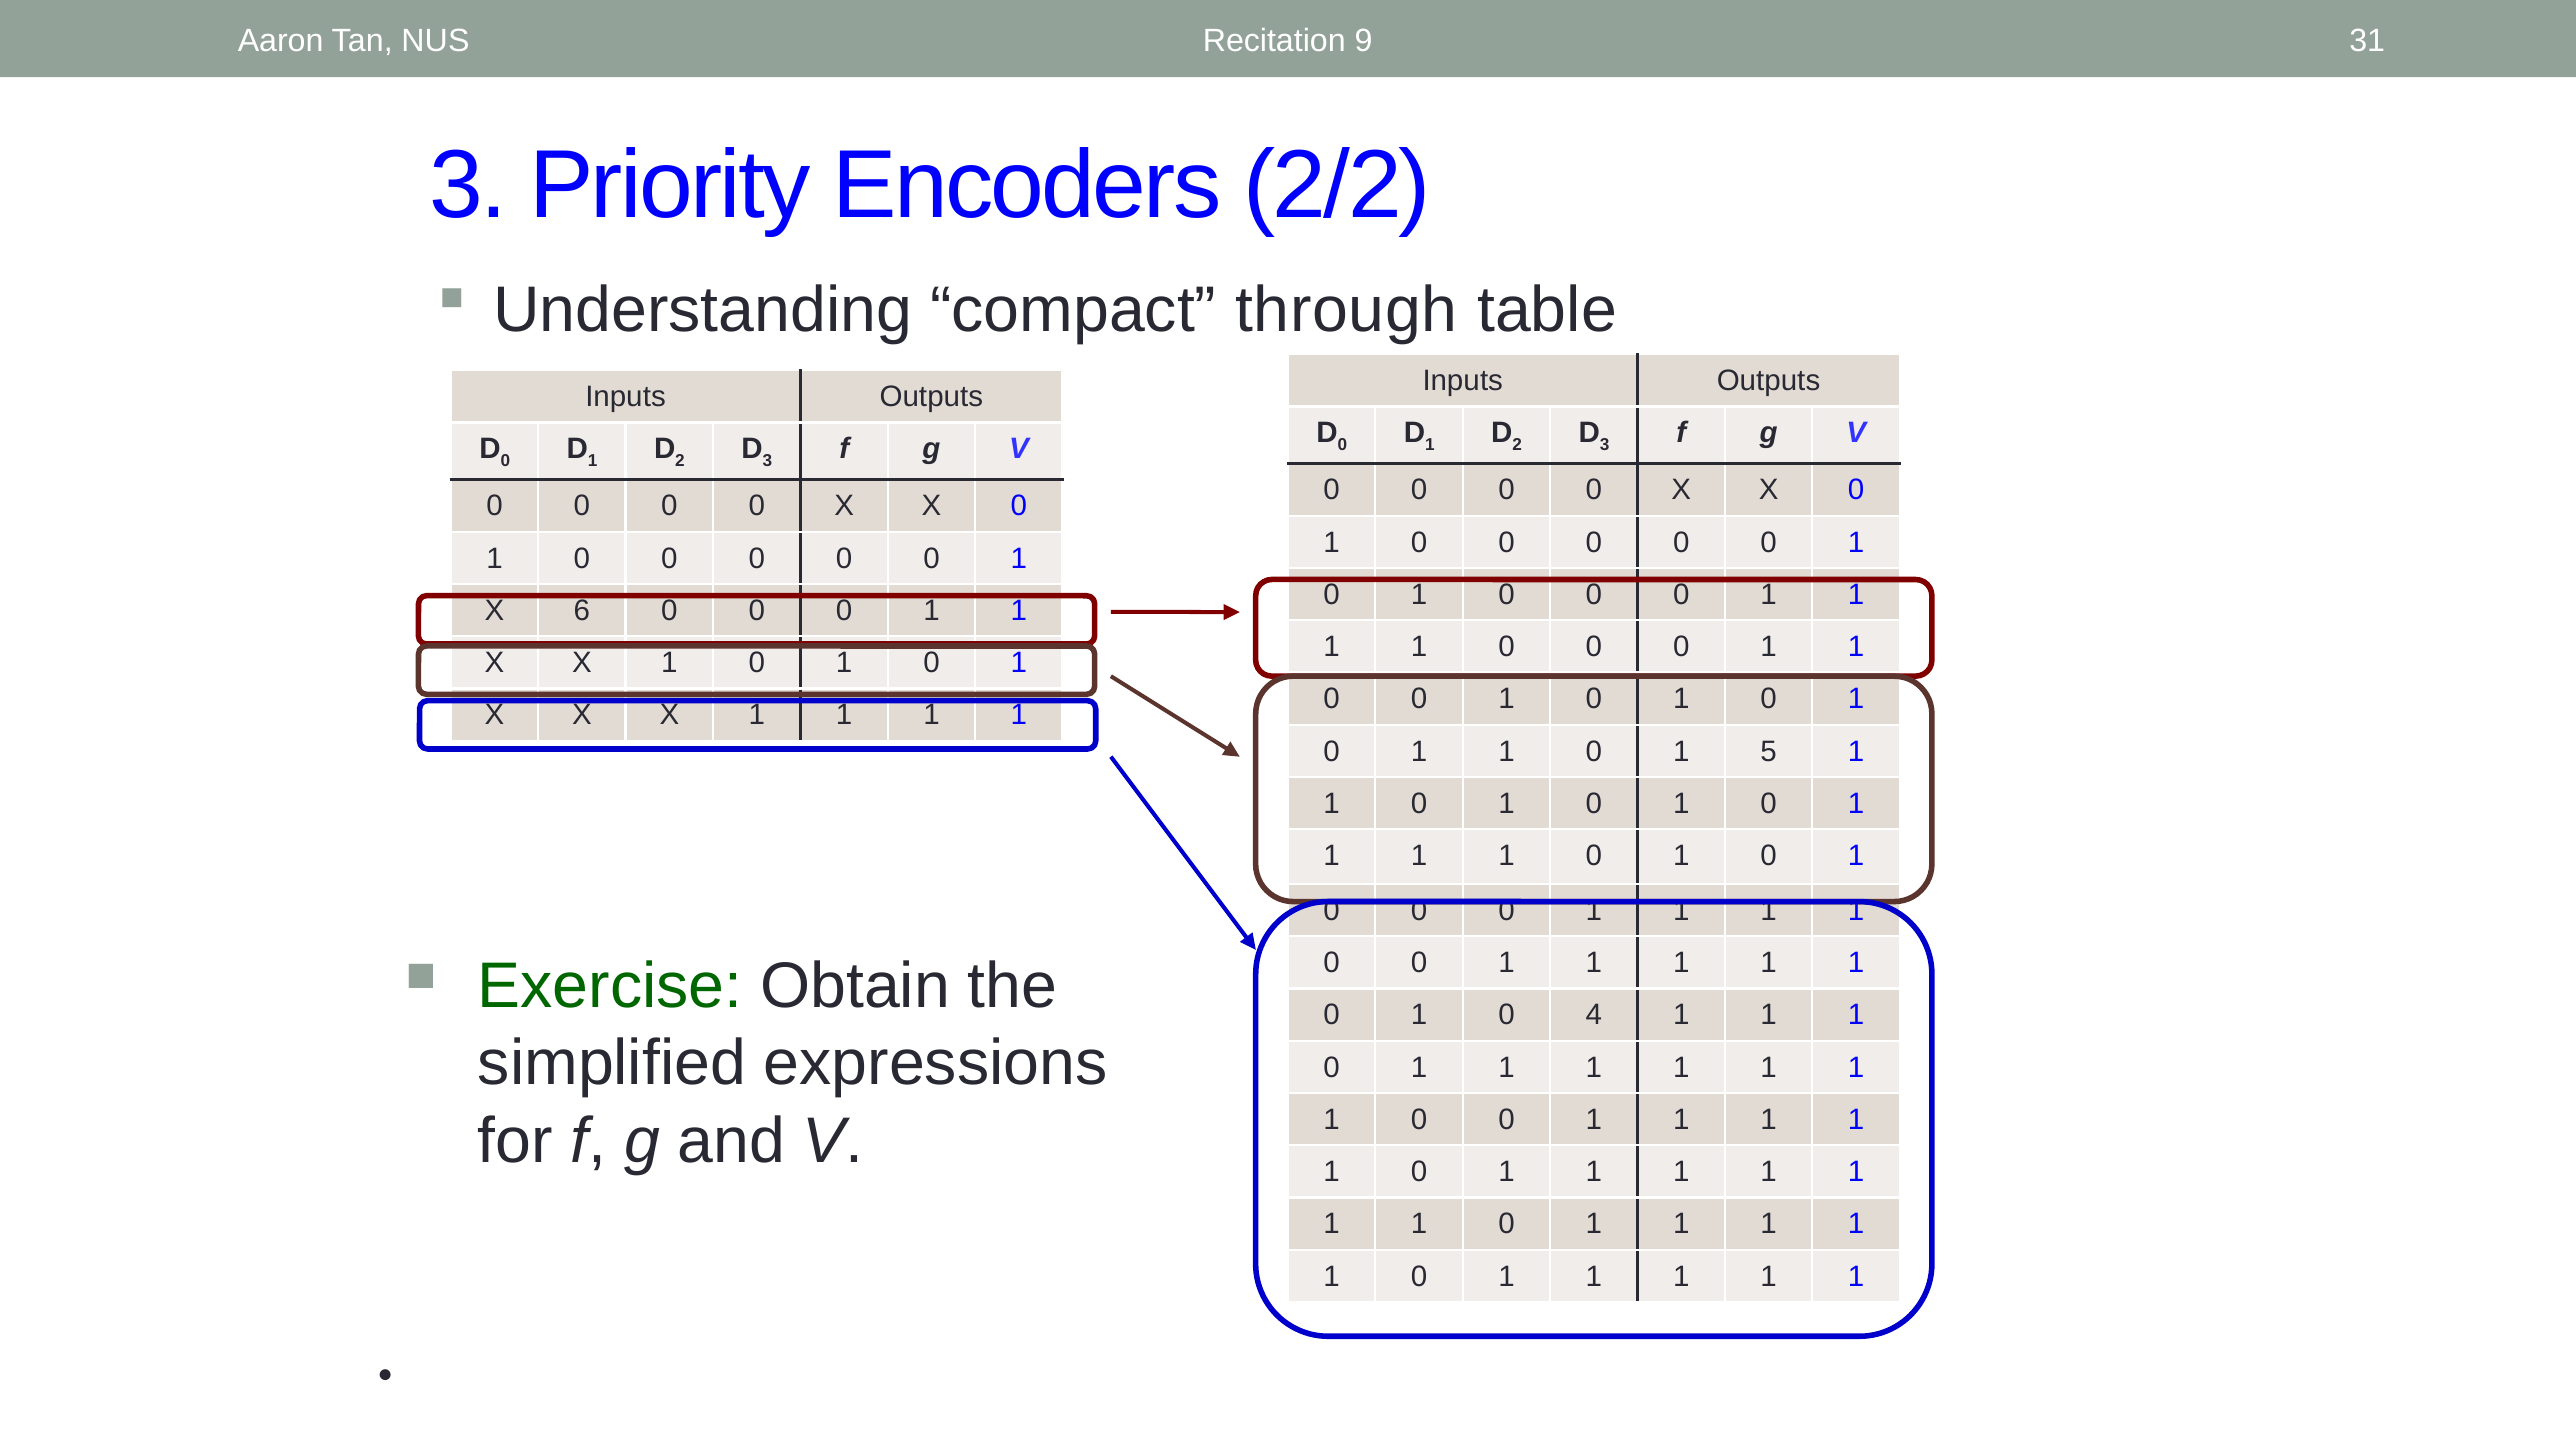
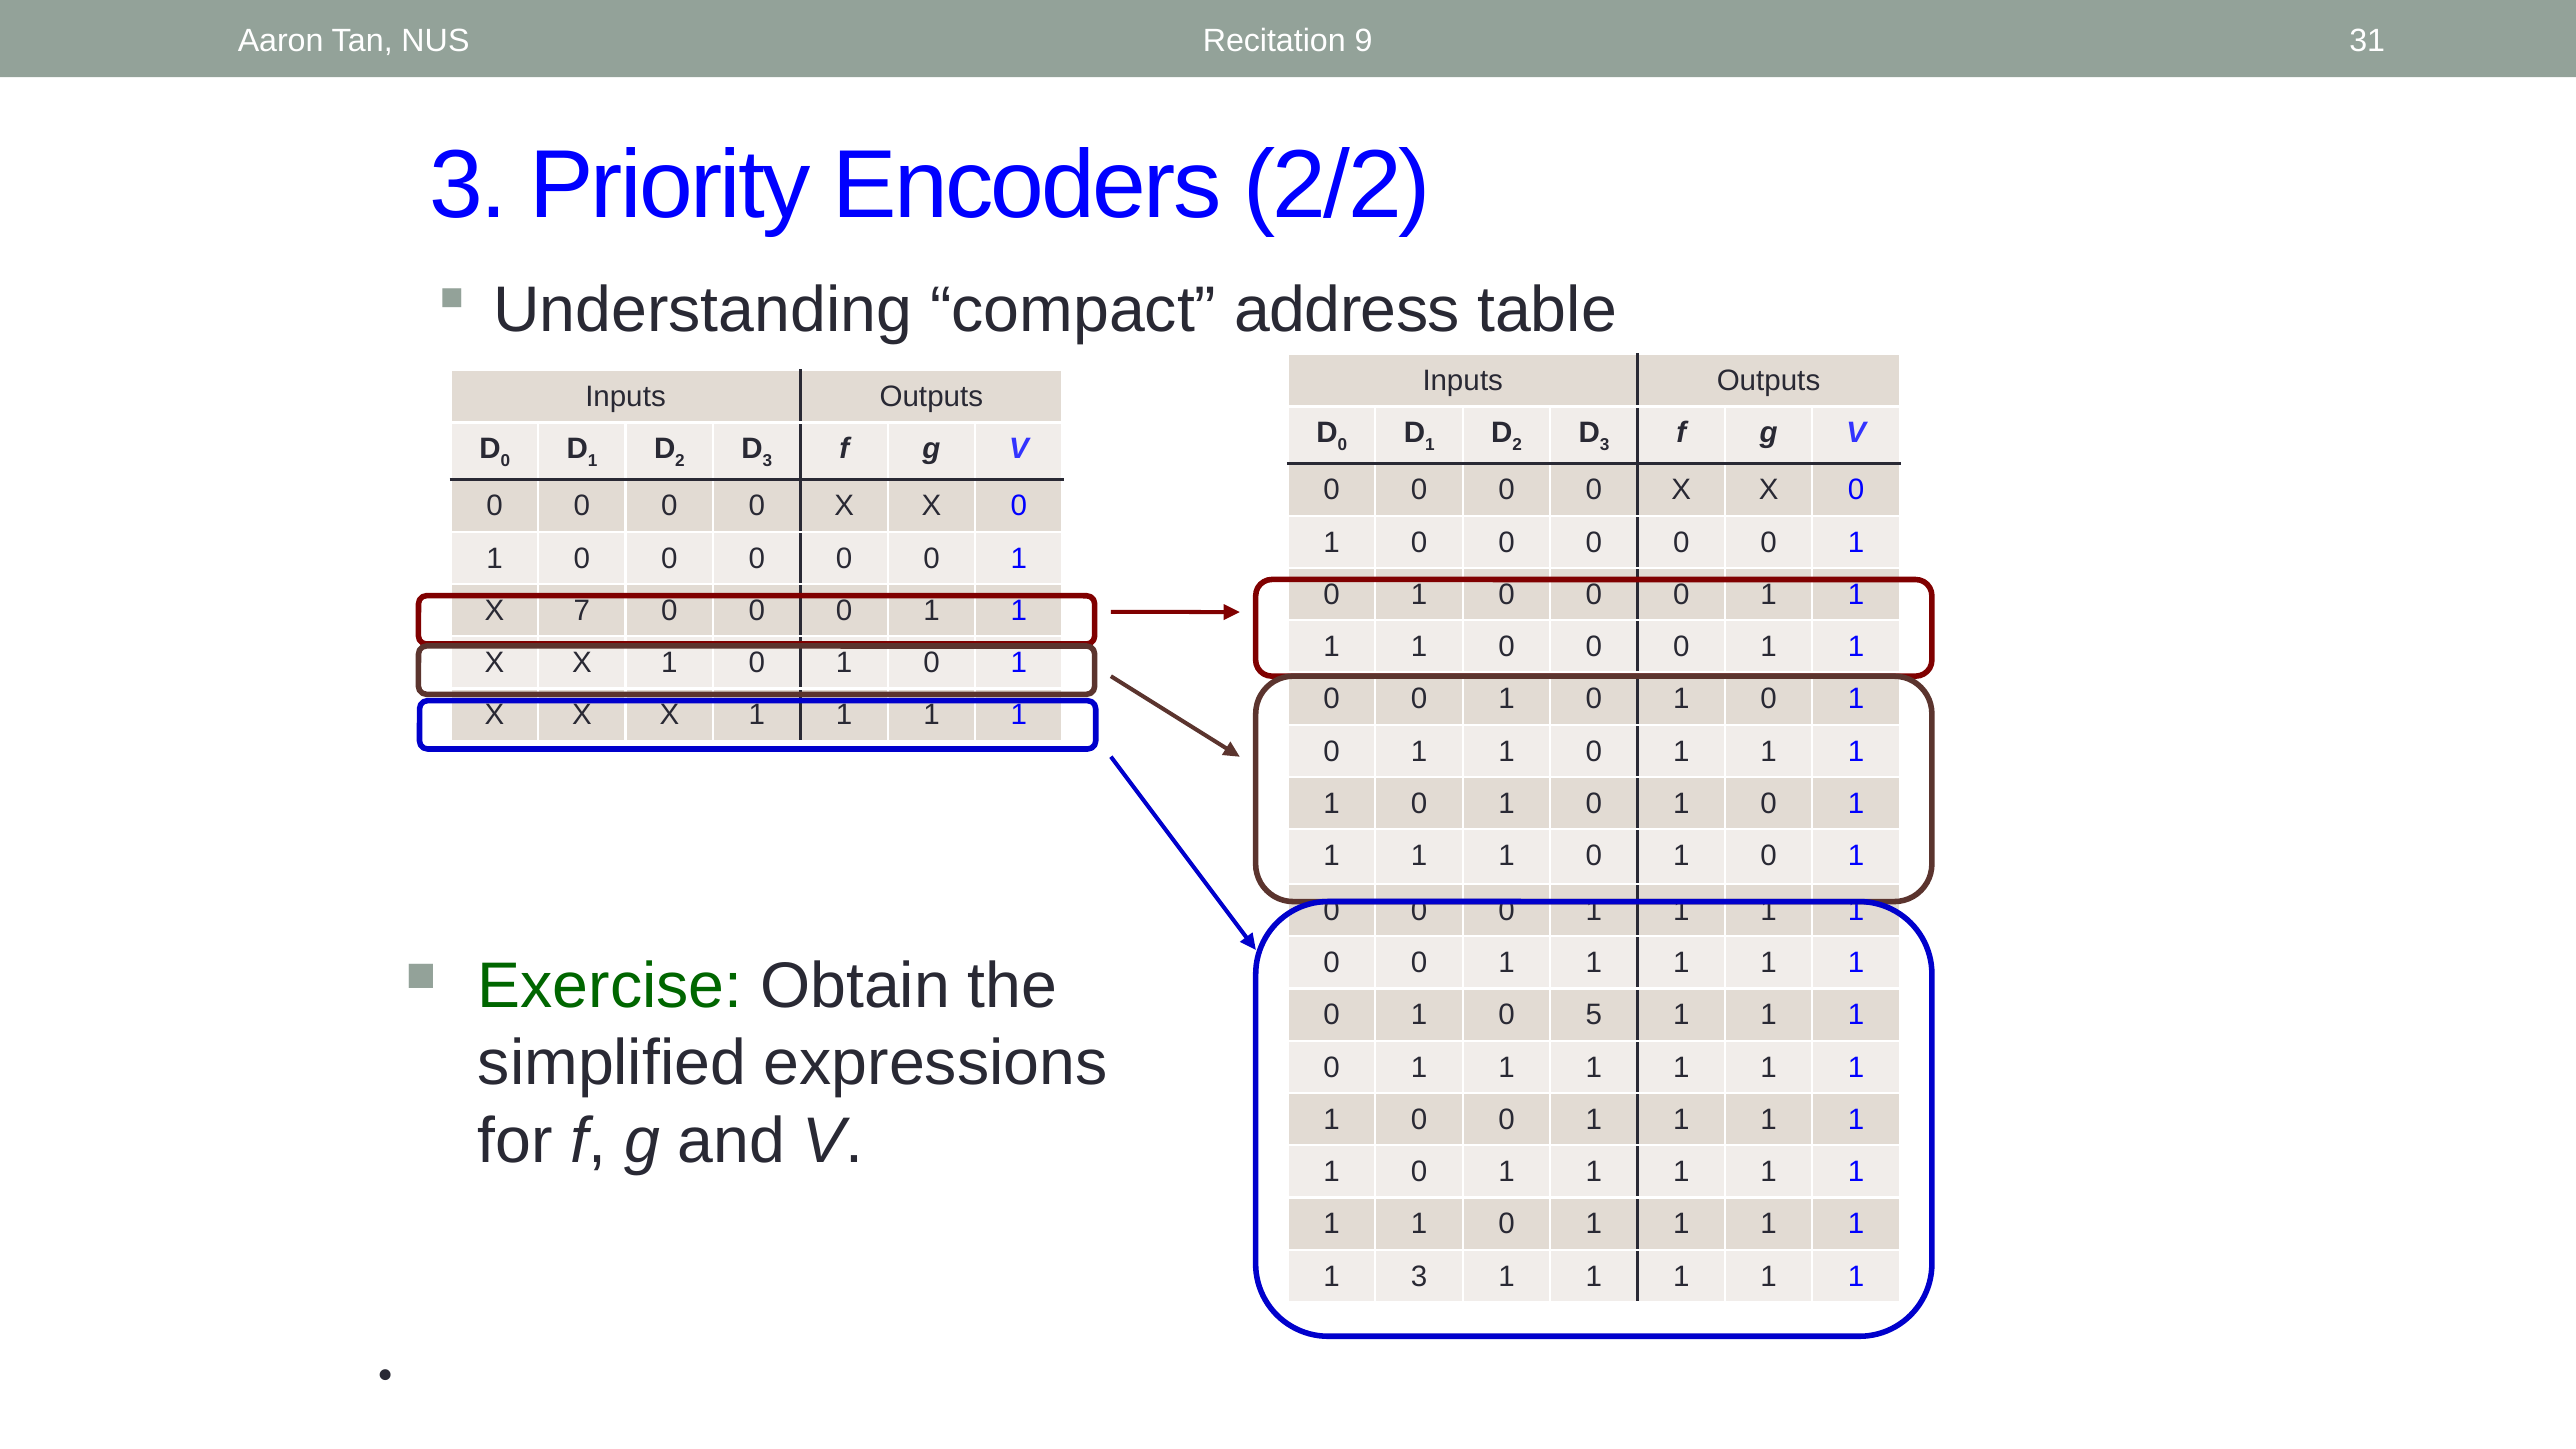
through: through -> address
6: 6 -> 7
5 at (1769, 751): 5 -> 1
4: 4 -> 5
0 at (1419, 1276): 0 -> 3
